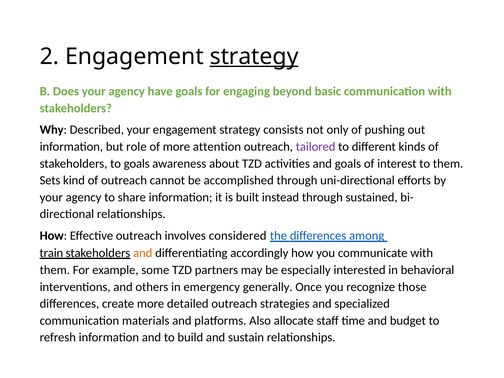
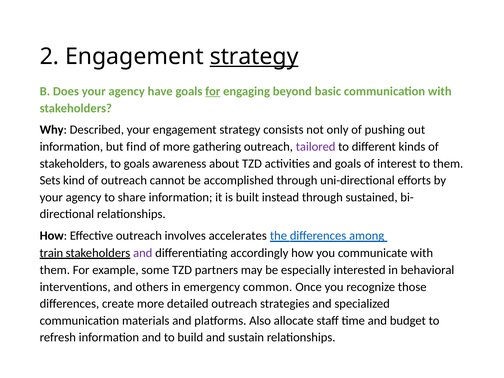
for at (213, 91) underline: none -> present
role: role -> find
attention: attention -> gathering
considered: considered -> accelerates
and at (143, 253) colour: orange -> purple
generally: generally -> common
